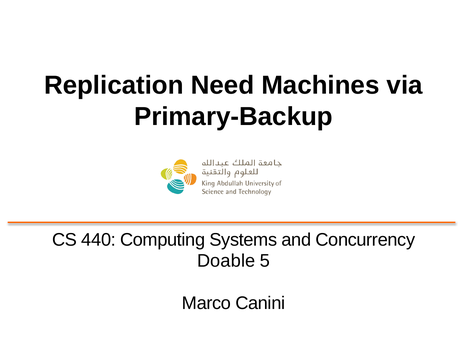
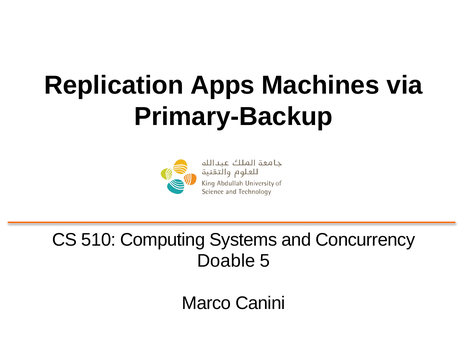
Need: Need -> Apps
440: 440 -> 510
